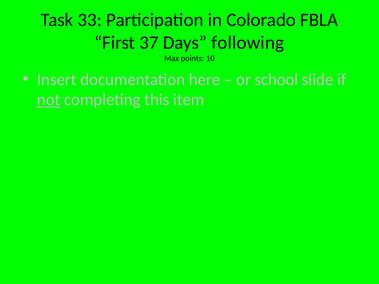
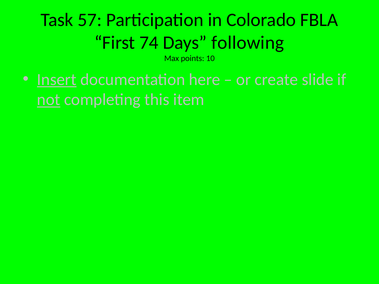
33: 33 -> 57
37: 37 -> 74
Insert underline: none -> present
school: school -> create
